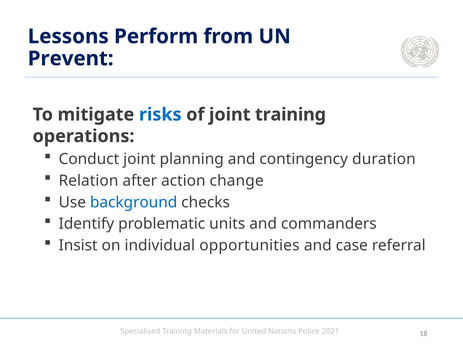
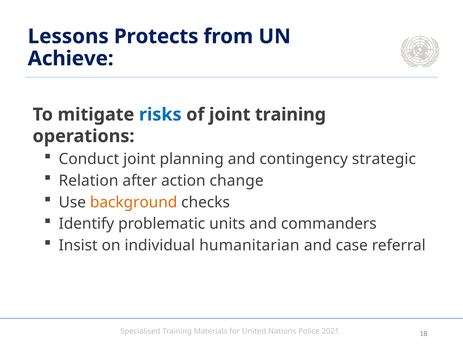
Perform: Perform -> Protects
Prevent: Prevent -> Achieve
duration: duration -> strategic
background colour: blue -> orange
opportunities: opportunities -> humanitarian
